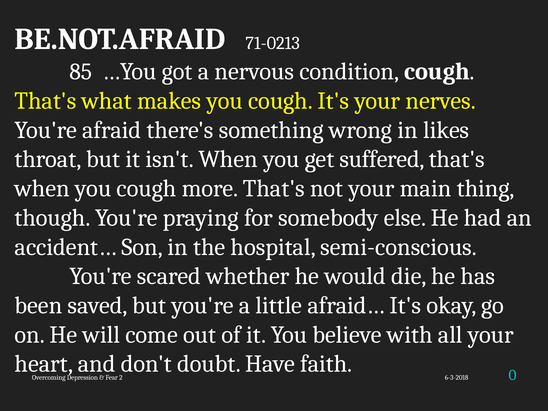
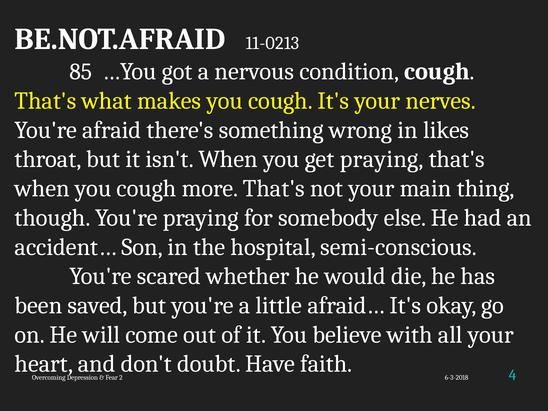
71-0213: 71-0213 -> 11-0213
get suffered: suffered -> praying
0: 0 -> 4
